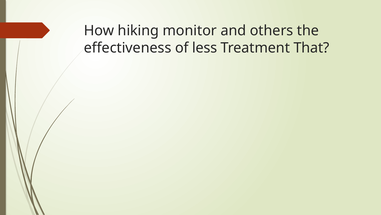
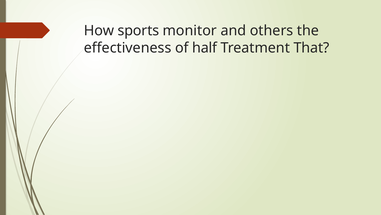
hiking: hiking -> sports
less: less -> half
